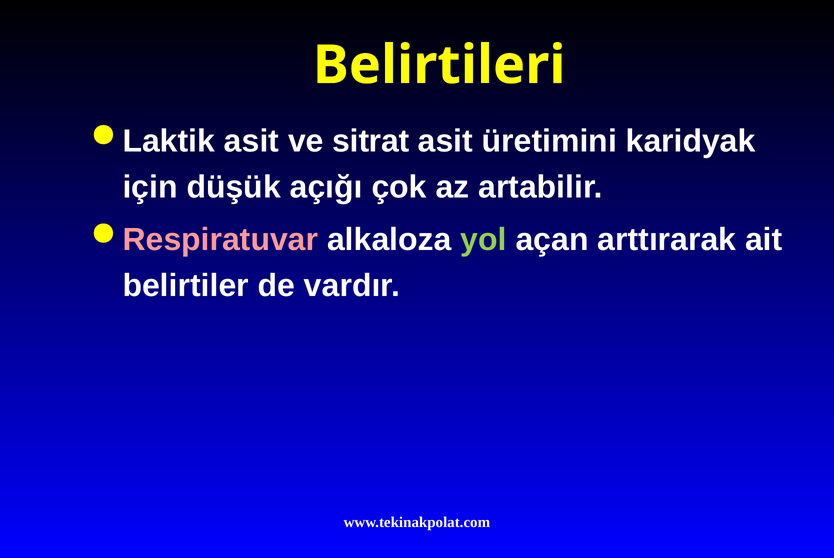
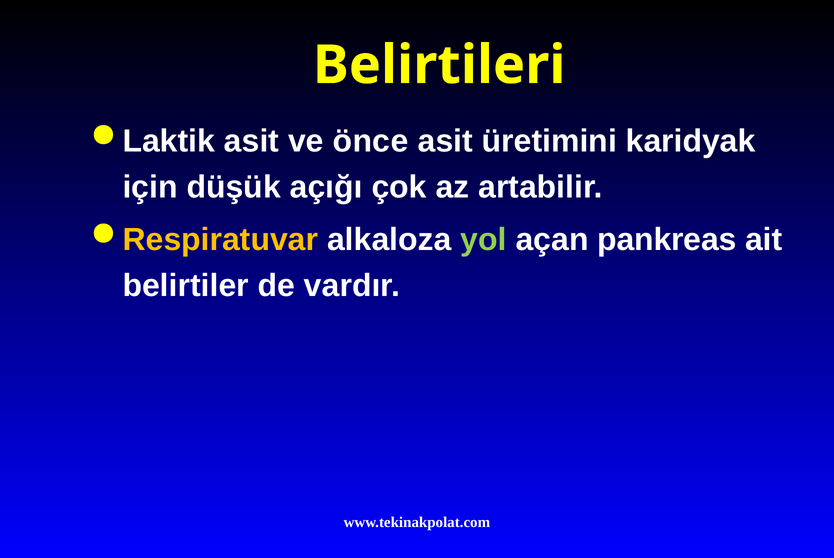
sitrat: sitrat -> önce
Respiratuvar colour: pink -> yellow
arttırarak: arttırarak -> pankreas
